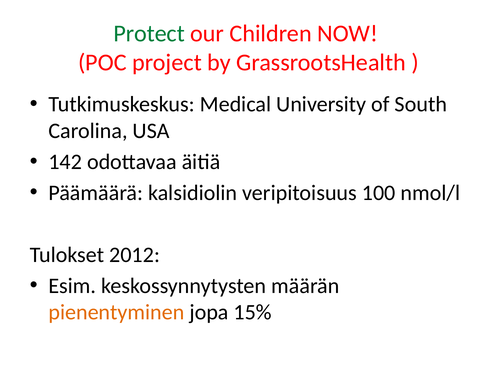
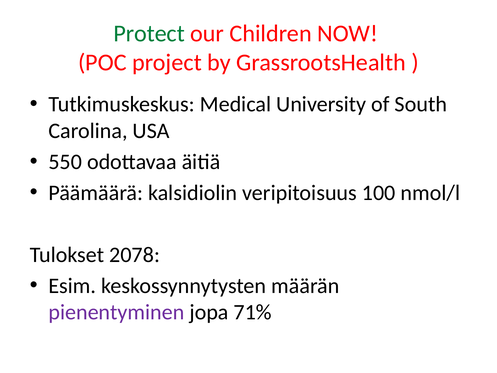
142: 142 -> 550
2012: 2012 -> 2078
pienentyminen colour: orange -> purple
15%: 15% -> 71%
